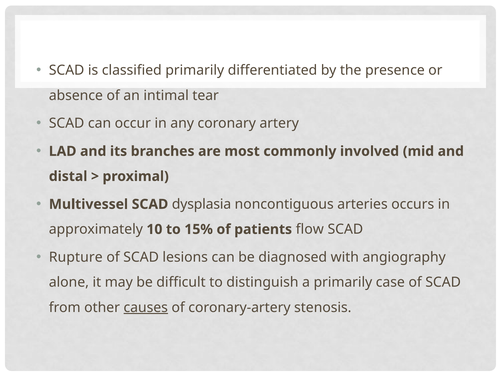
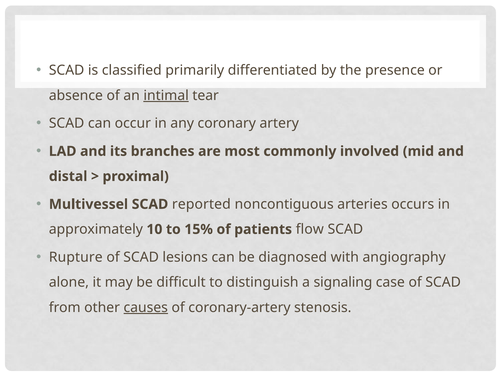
intimal underline: none -> present
dysplasia: dysplasia -> reported
a primarily: primarily -> signaling
